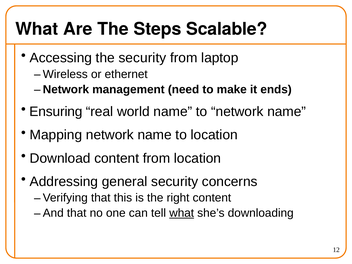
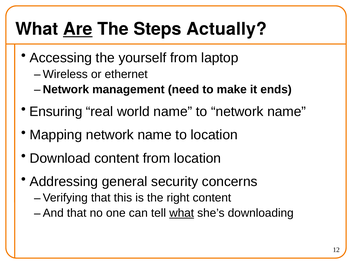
Are underline: none -> present
Scalable: Scalable -> Actually
the security: security -> yourself
